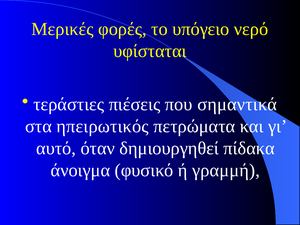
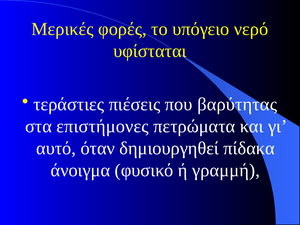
σημαντικά: σημαντικά -> βαρύτητας
ηπειρωτικός: ηπειρωτικός -> επιστήμονες
